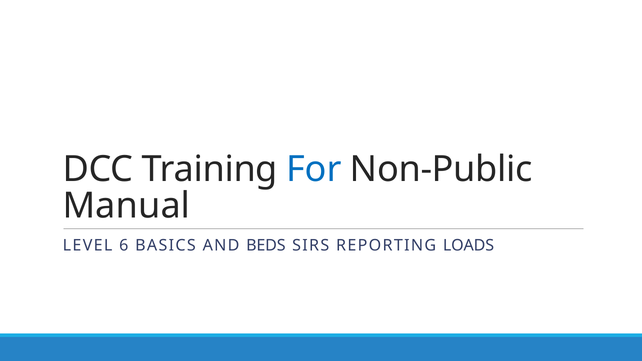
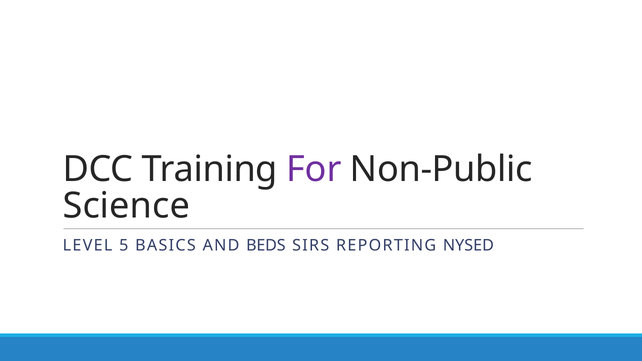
For colour: blue -> purple
Manual: Manual -> Science
6: 6 -> 5
LOADS: LOADS -> NYSED
